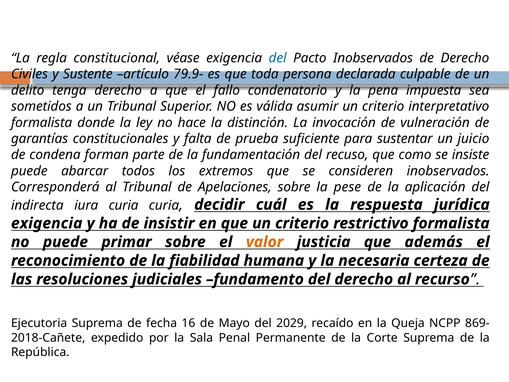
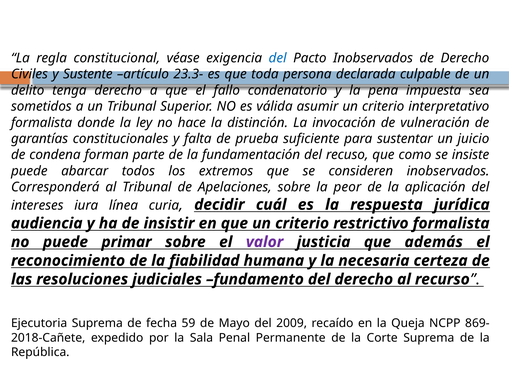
79.9-: 79.9- -> 23.3-
pese: pese -> peor
indirecta: indirecta -> intereses
iura curia: curia -> línea
exigencia at (47, 223): exigencia -> audiencia
valor colour: orange -> purple
16: 16 -> 59
2029: 2029 -> 2009
